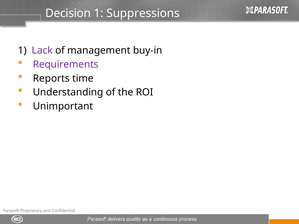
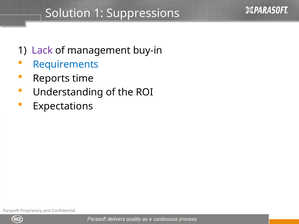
Decision: Decision -> Solution
Requirements colour: purple -> blue
Unimportant: Unimportant -> Expectations
